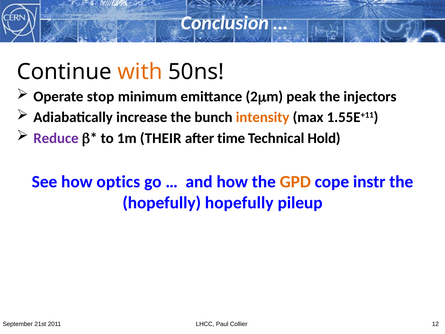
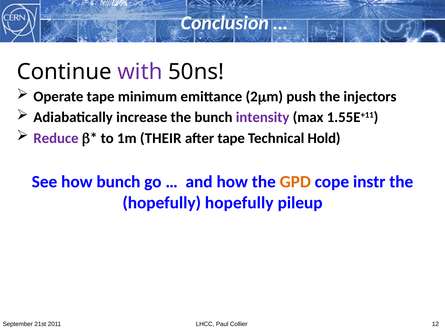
with colour: orange -> purple
Operate stop: stop -> tape
peak: peak -> push
intensity colour: orange -> purple
after time: time -> tape
how optics: optics -> bunch
